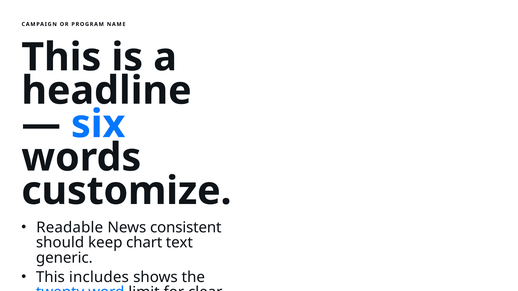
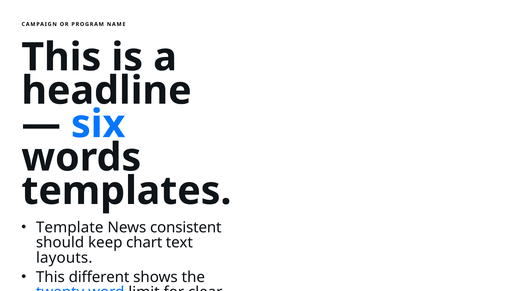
customize: customize -> templates
Readable at (70, 228): Readable -> Template
generic: generic -> layouts
includes: includes -> different
